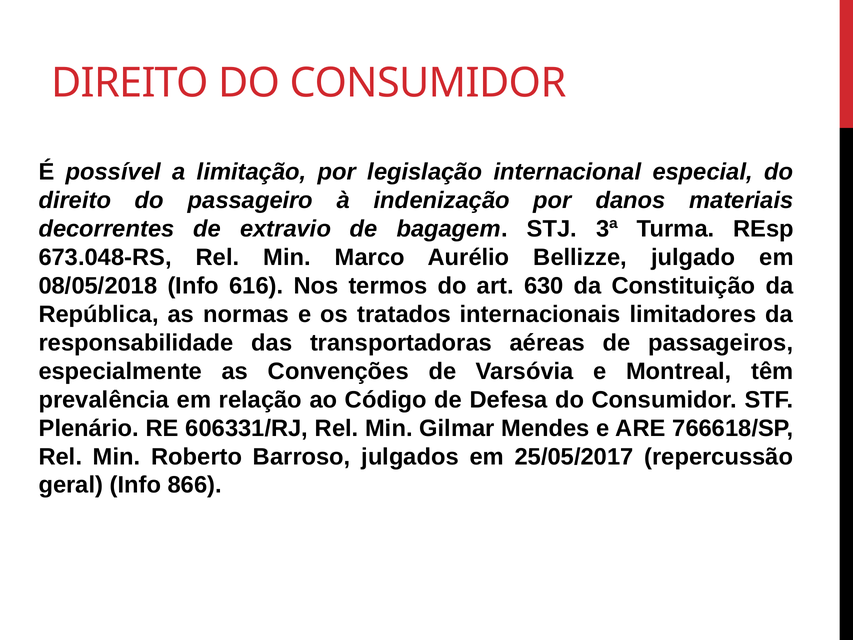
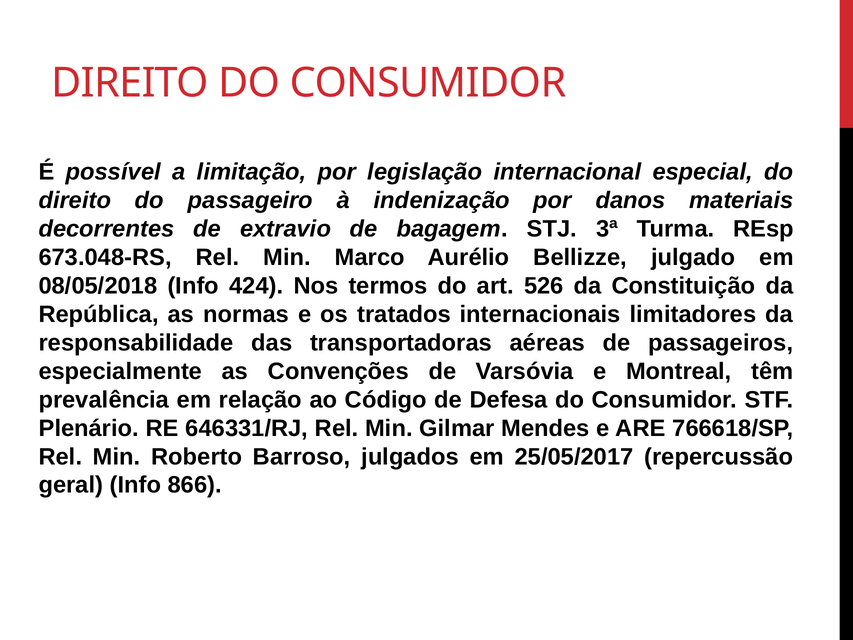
616: 616 -> 424
630: 630 -> 526
606331/RJ: 606331/RJ -> 646331/RJ
